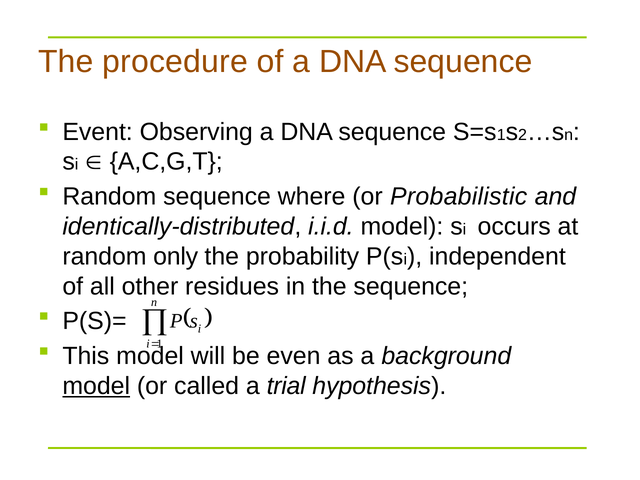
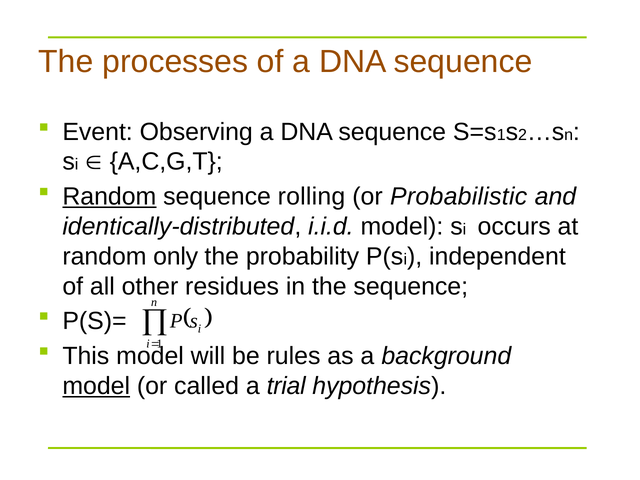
procedure: procedure -> processes
Random at (109, 197) underline: none -> present
where: where -> rolling
even: even -> rules
